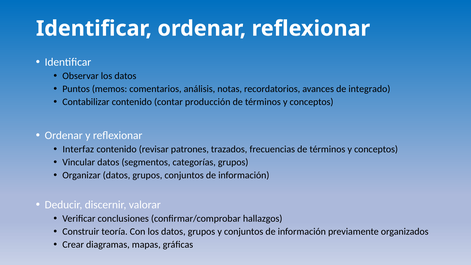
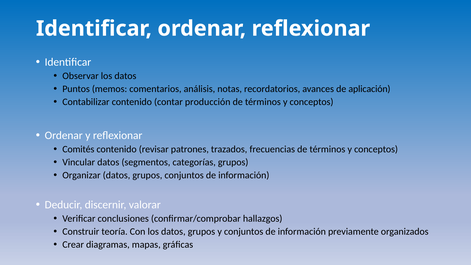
integrado: integrado -> aplicación
Interfaz: Interfaz -> Comités
